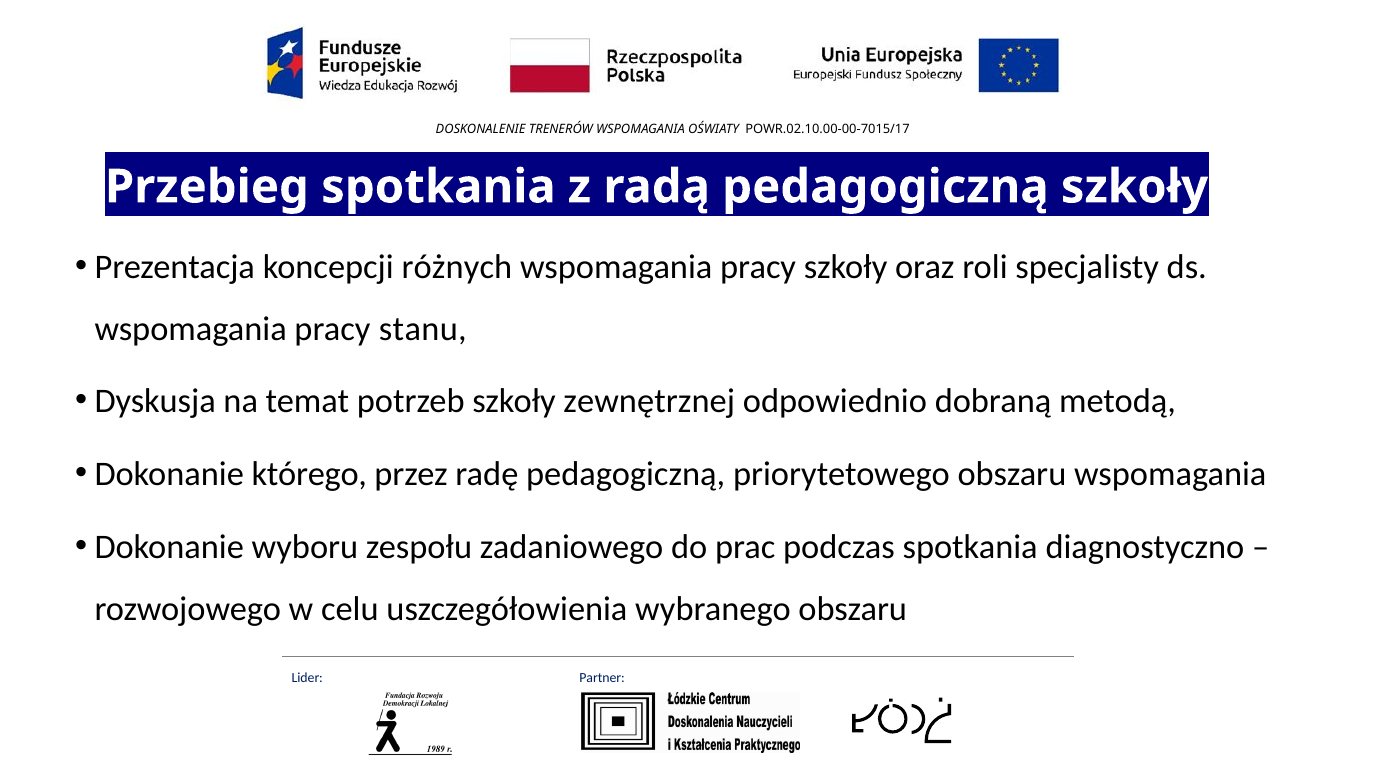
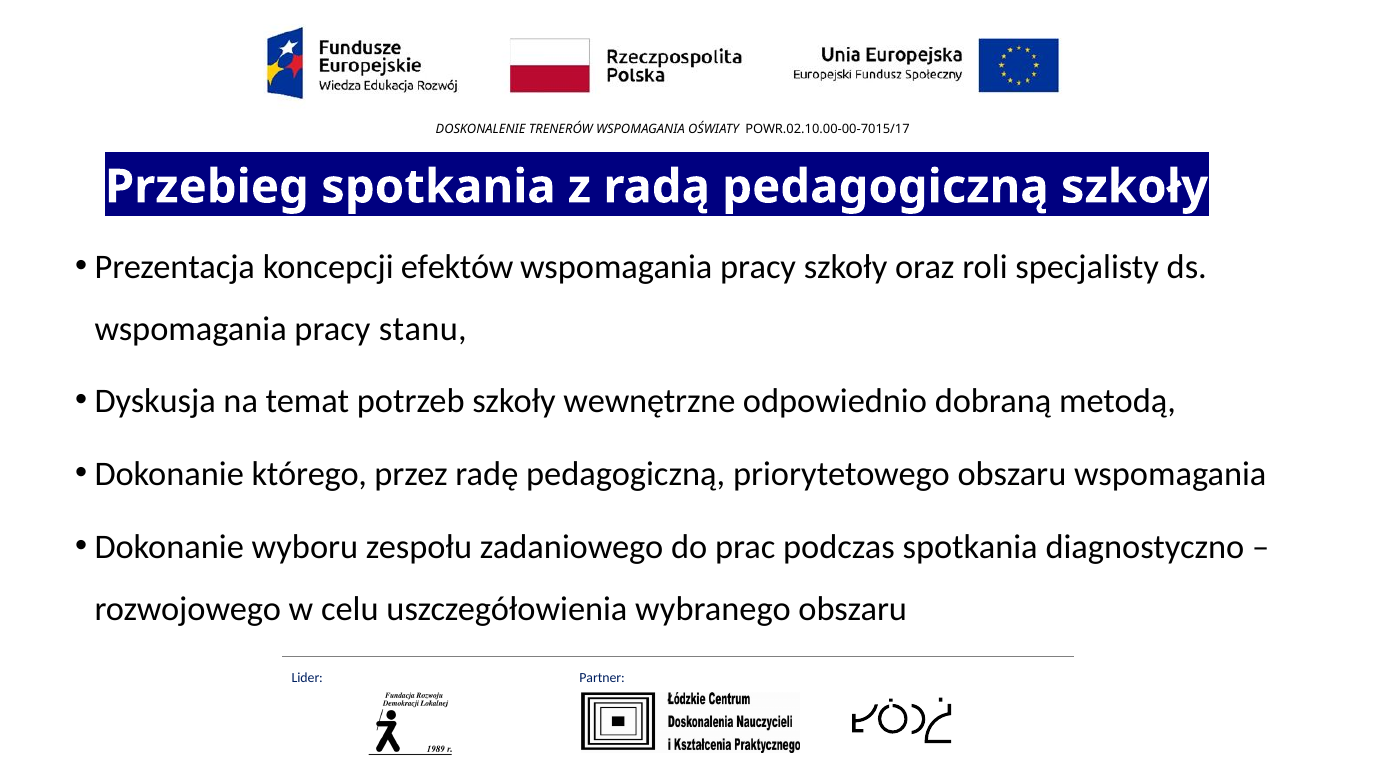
różnych: różnych -> efektów
zewnętrznej: zewnętrznej -> wewnętrzne
